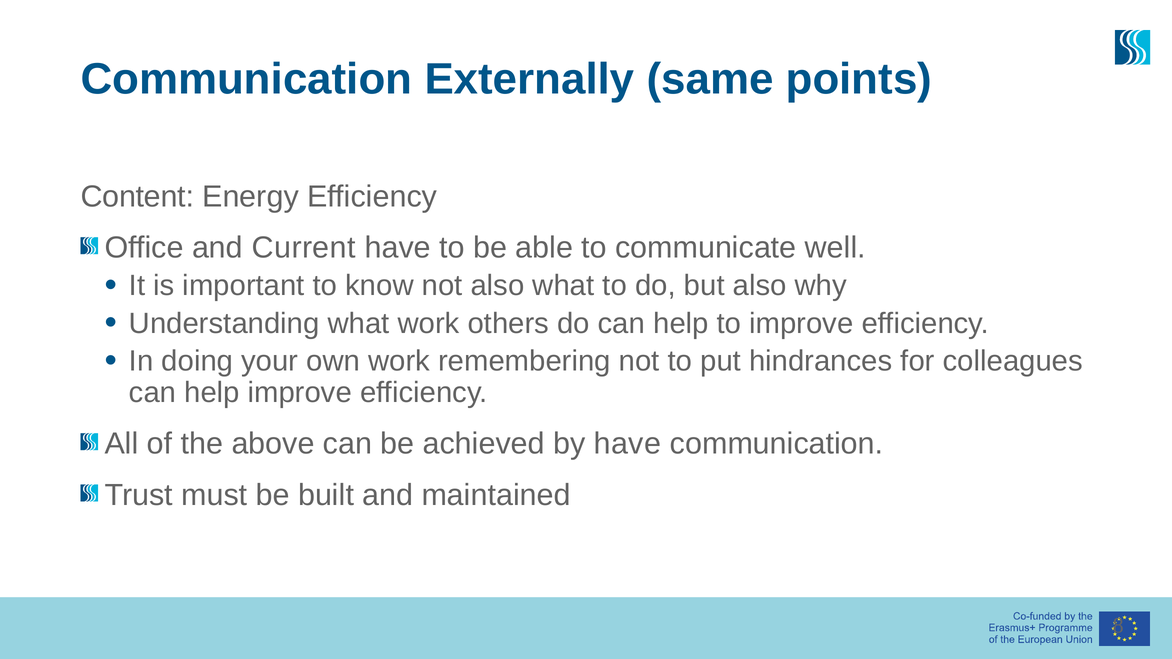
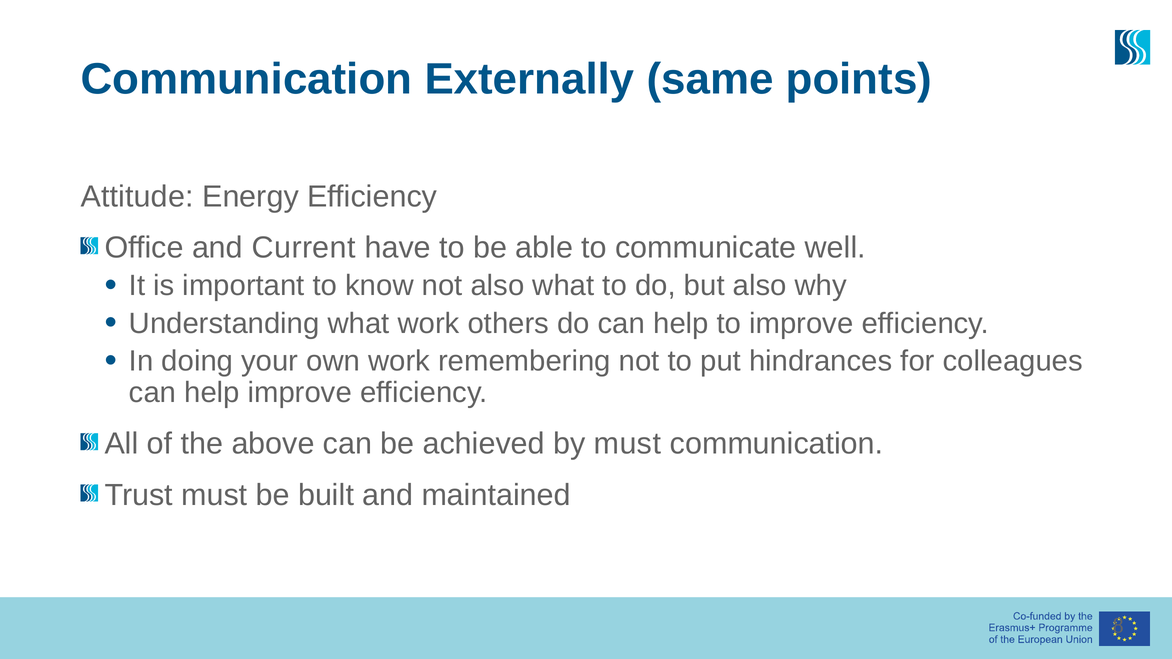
Content: Content -> Attitude
by have: have -> must
